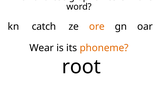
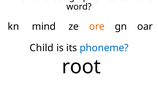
catch: catch -> mind
Wear: Wear -> Child
phoneme colour: orange -> blue
